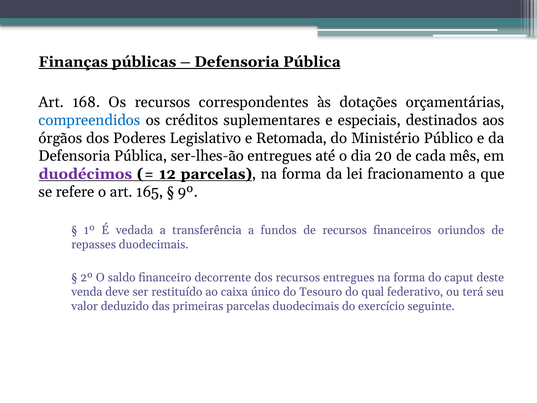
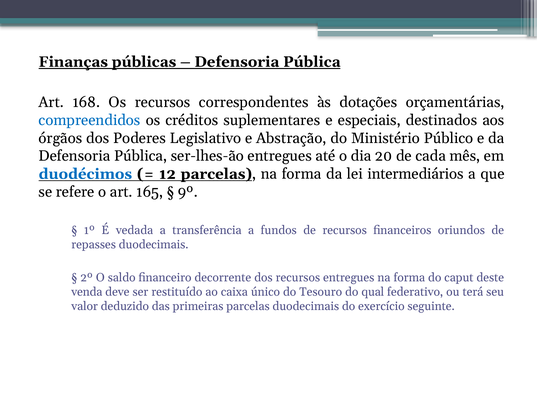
Retomada: Retomada -> Abstração
duodécimos colour: purple -> blue
fracionamento: fracionamento -> intermediários
